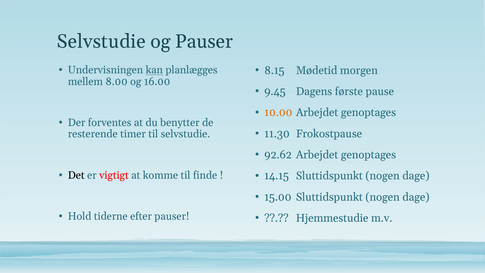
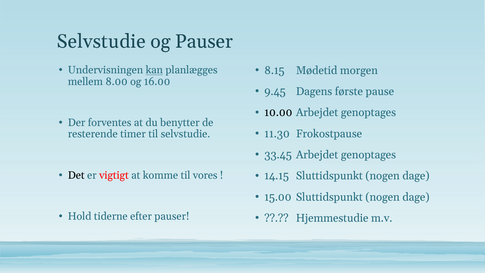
10.00 colour: orange -> black
92.62: 92.62 -> 33.45
finde: finde -> vores
